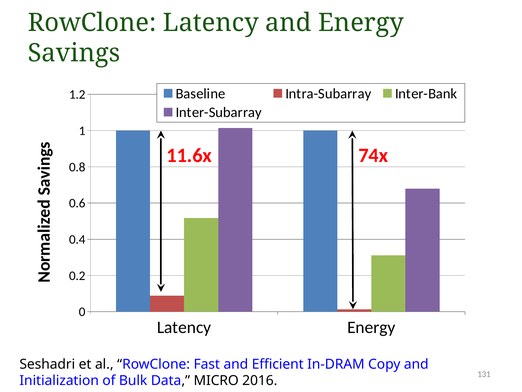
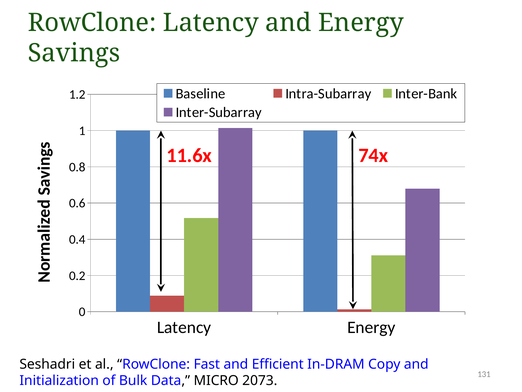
2016: 2016 -> 2073
